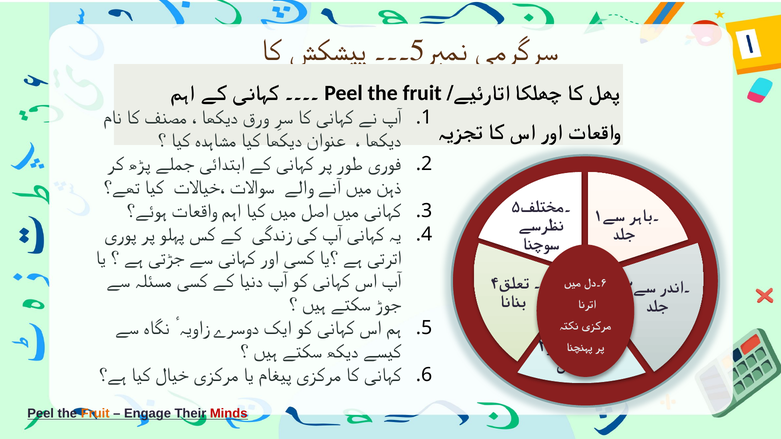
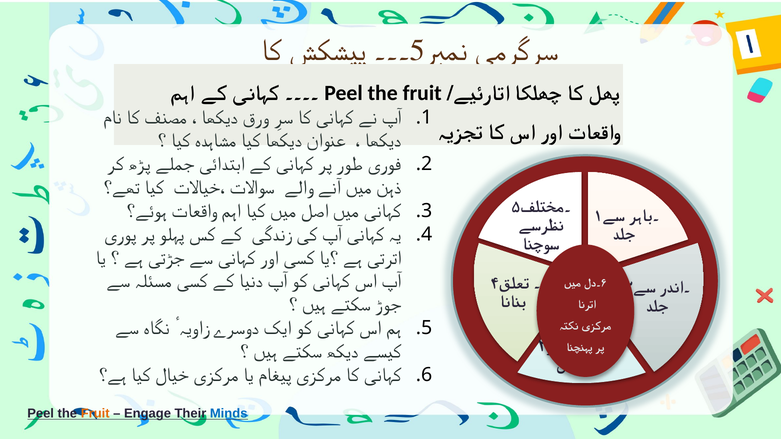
Minds colour: red -> blue
